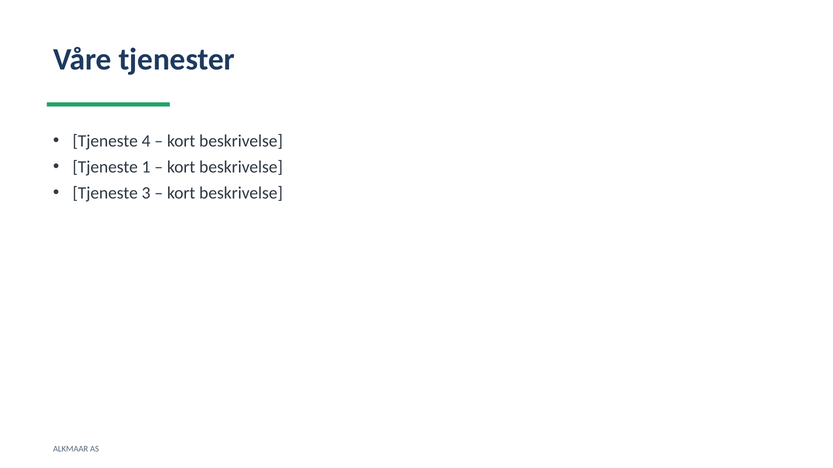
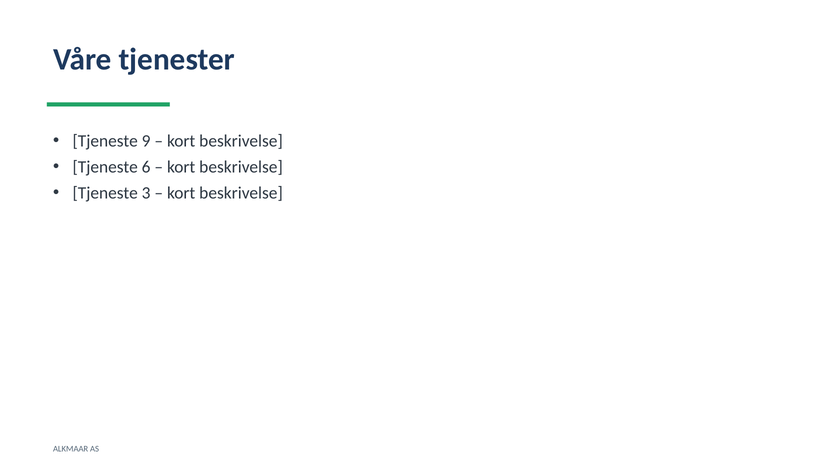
4: 4 -> 9
1: 1 -> 6
